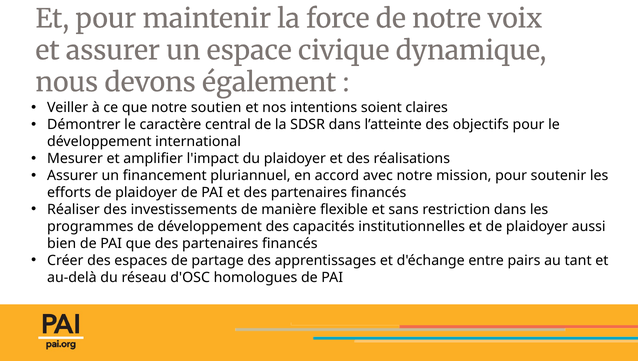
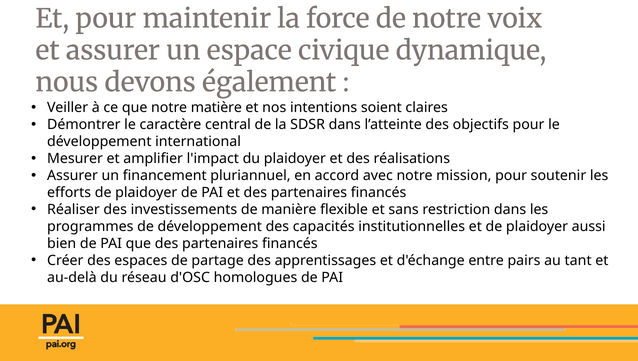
soutien: soutien -> matière
